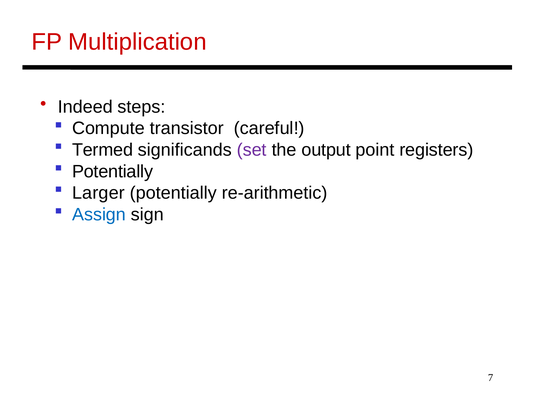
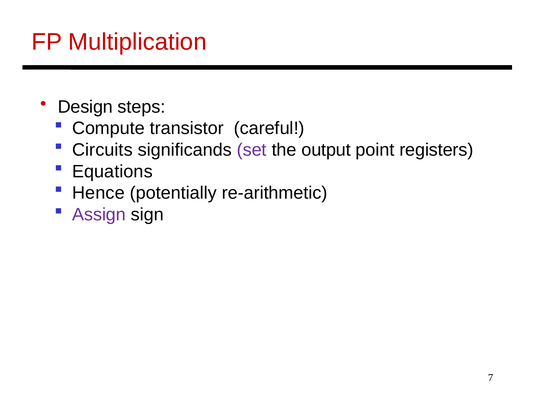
Indeed: Indeed -> Design
Termed: Termed -> Circuits
Potentially at (113, 172): Potentially -> Equations
Larger: Larger -> Hence
Assign colour: blue -> purple
